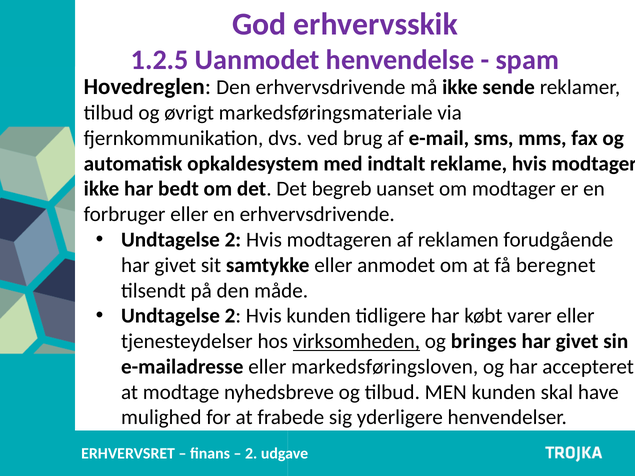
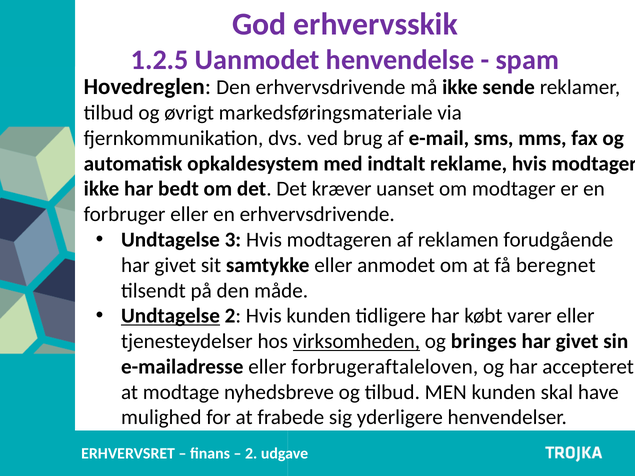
begreb: begreb -> kræver
2 at (233, 240): 2 -> 3
Undtagelse at (171, 316) underline: none -> present
markedsføringsloven: markedsføringsloven -> forbrugeraftaleloven
